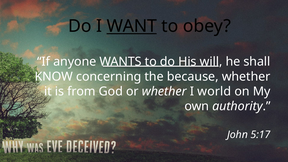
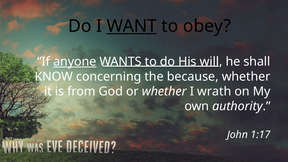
anyone underline: none -> present
world: world -> wrath
5:17: 5:17 -> 1:17
